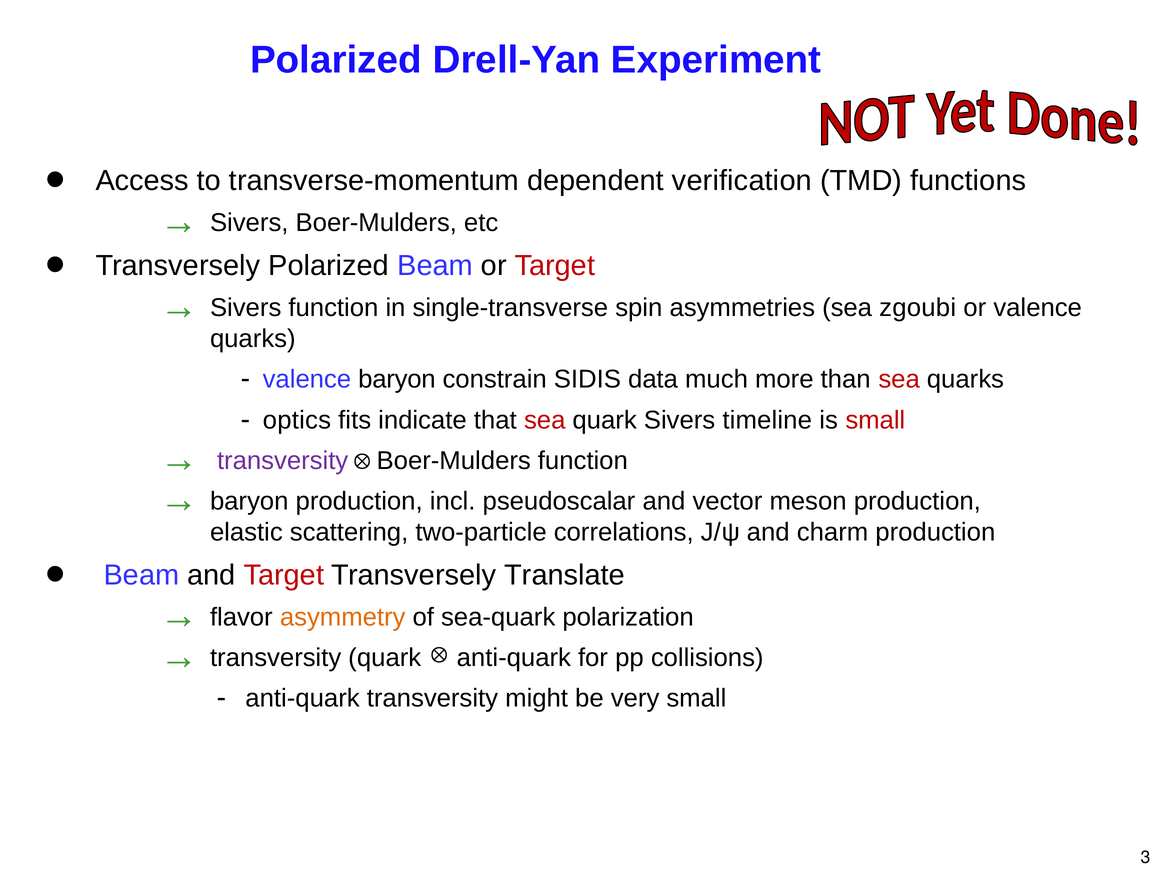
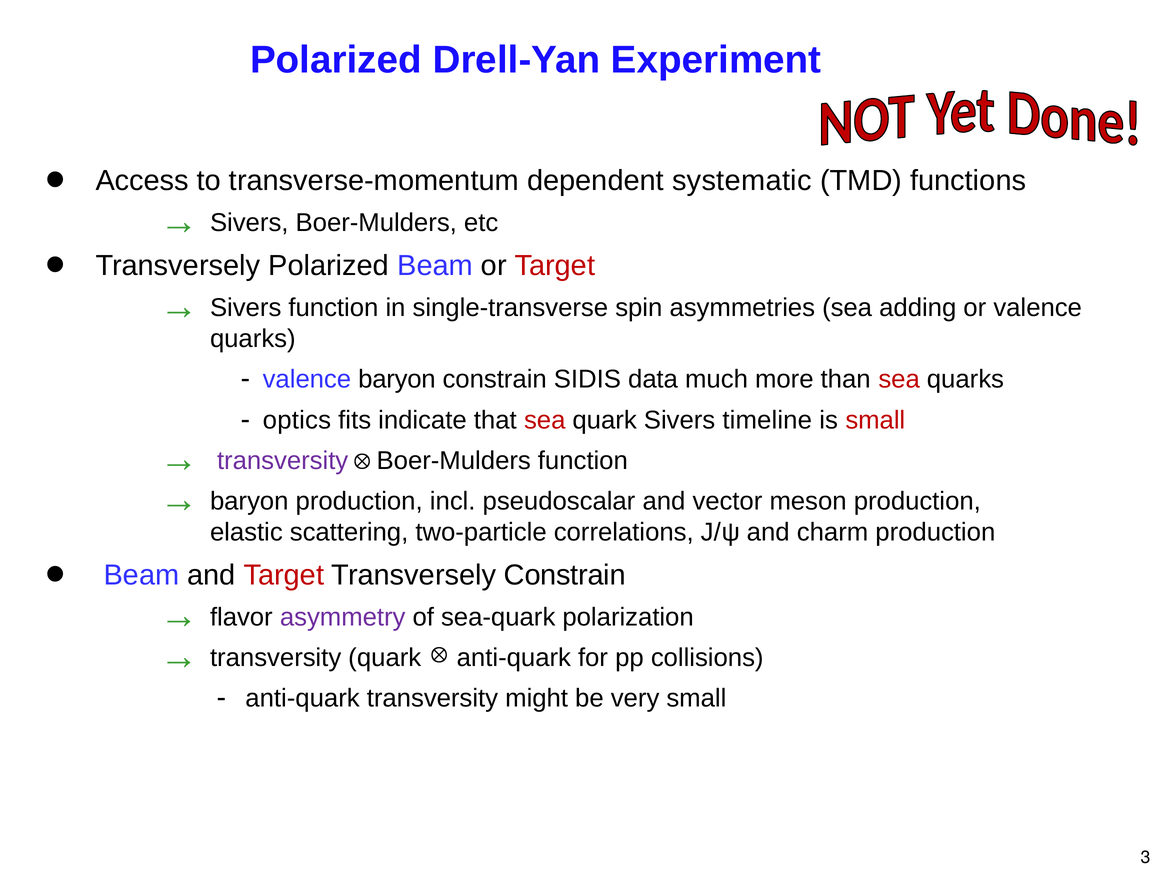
verification: verification -> systematic
zgoubi: zgoubi -> adding
Transversely Translate: Translate -> Constrain
asymmetry colour: orange -> purple
